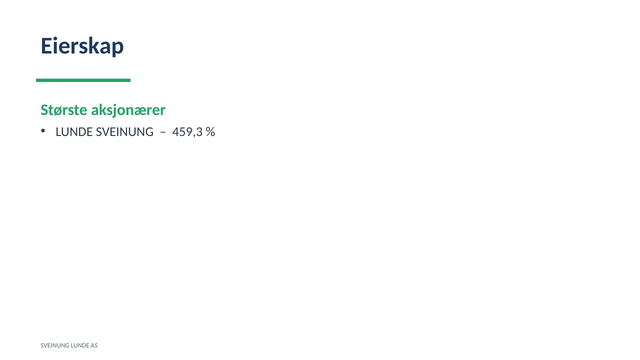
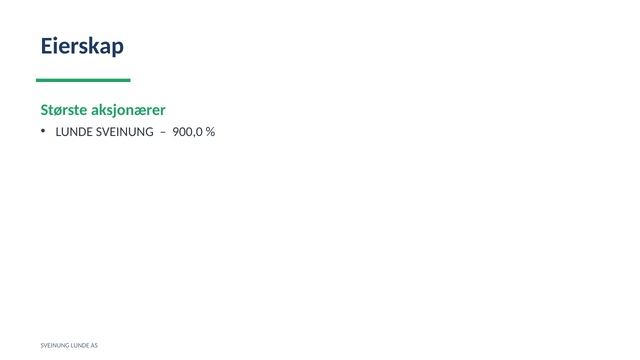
459,3: 459,3 -> 900,0
